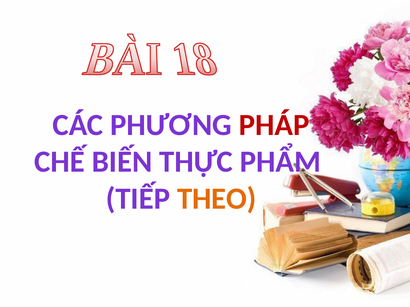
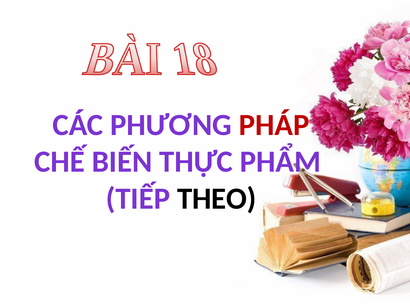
THEO colour: orange -> black
